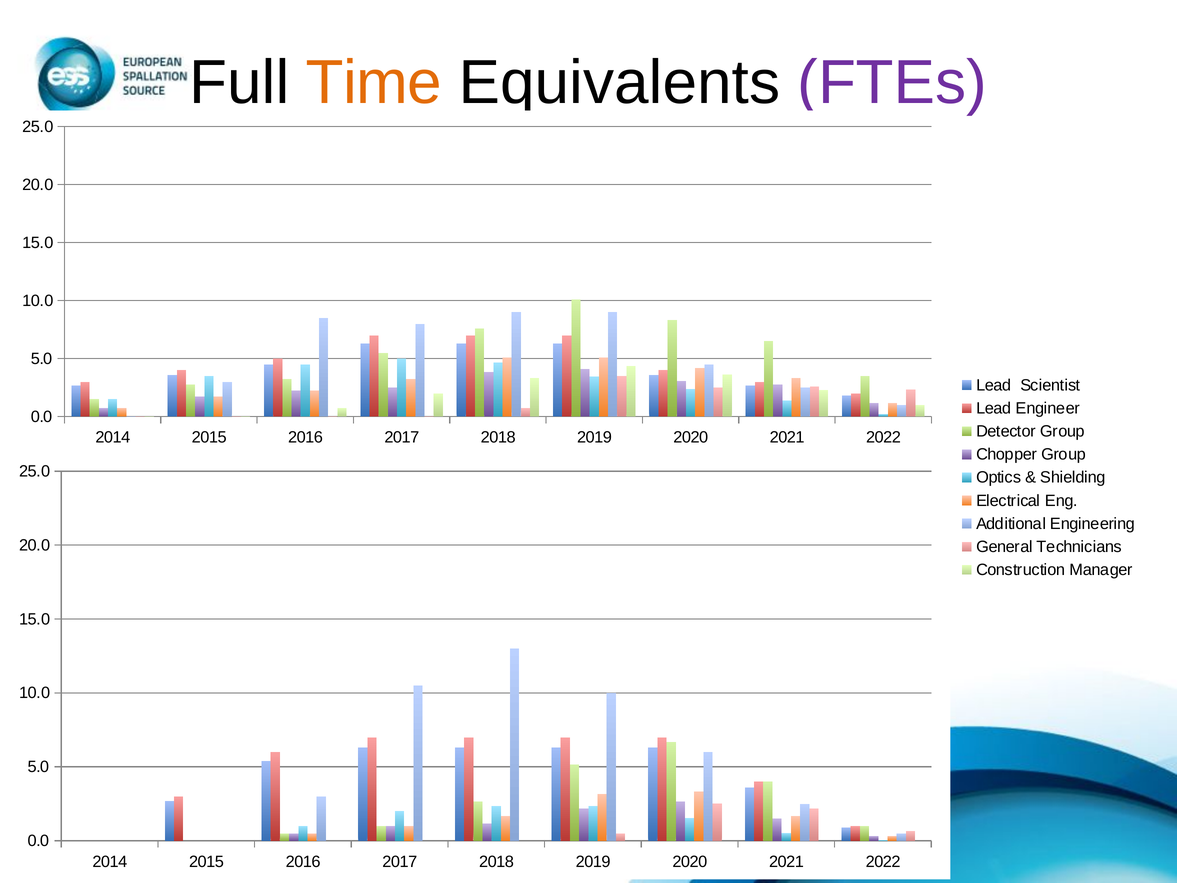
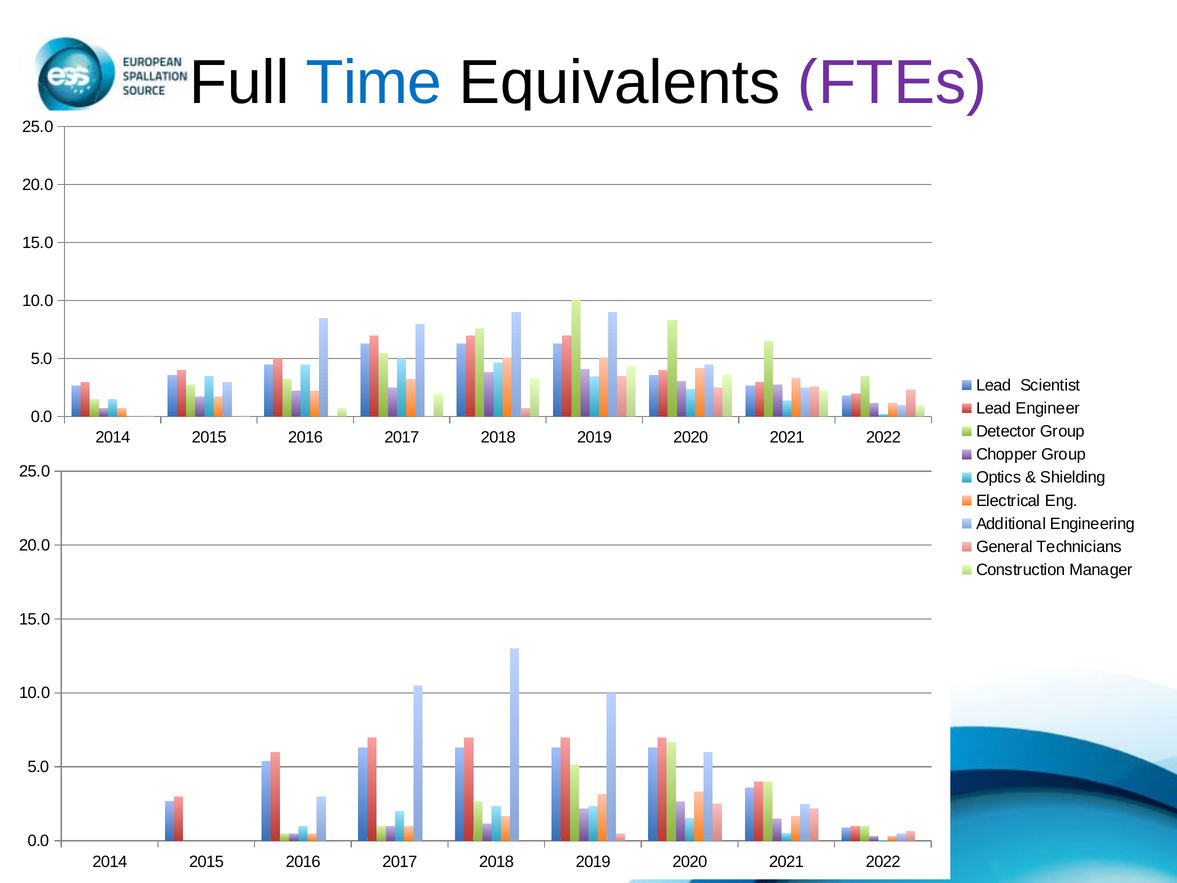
Time colour: orange -> blue
